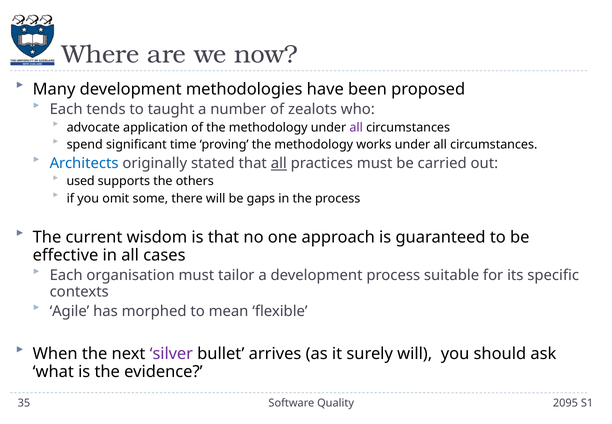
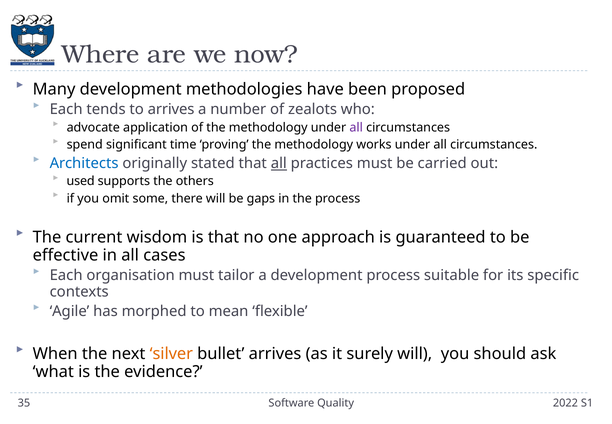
to taught: taught -> arrives
silver colour: purple -> orange
2095: 2095 -> 2022
